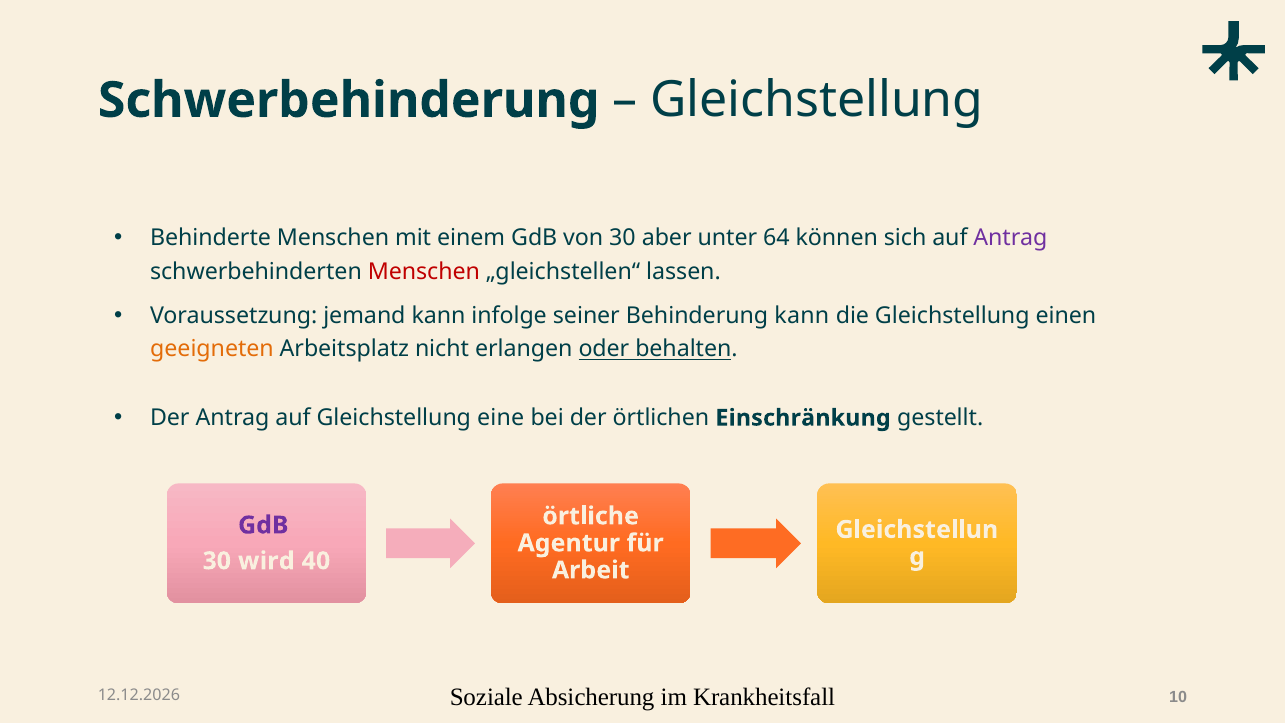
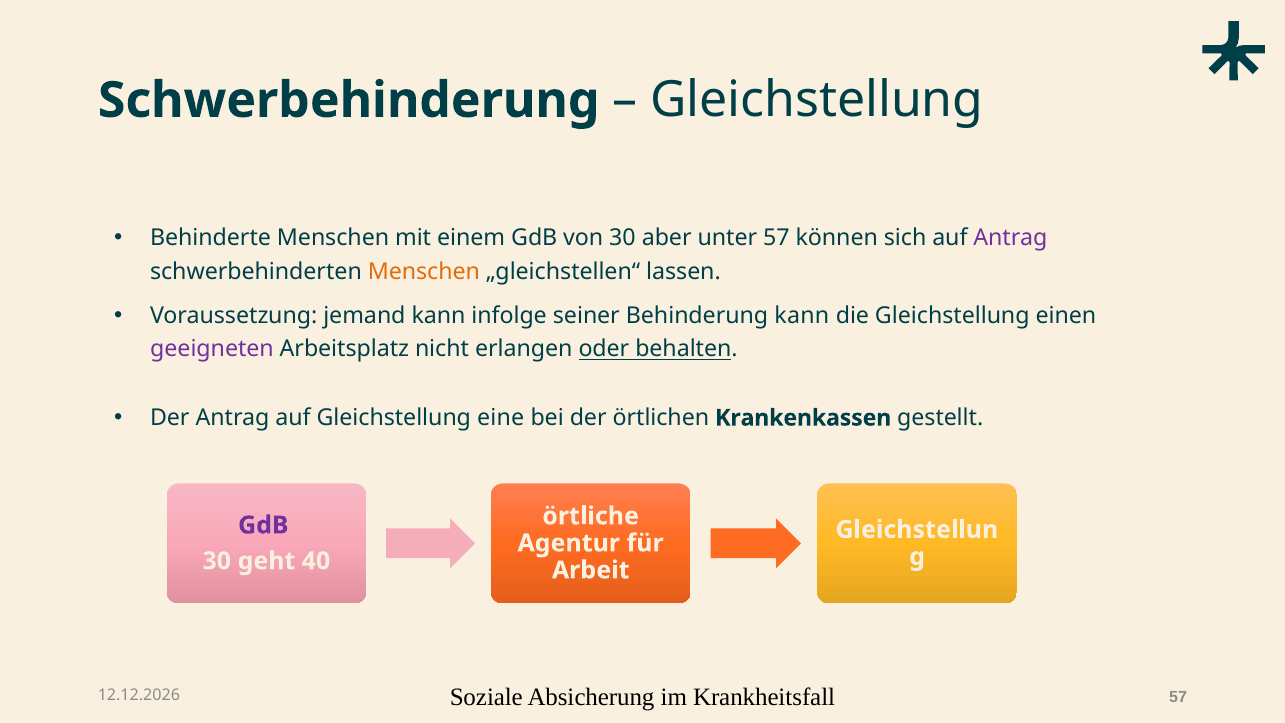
unter 64: 64 -> 57
Menschen at (424, 272) colour: red -> orange
geeigneten colour: orange -> purple
Einschränkung: Einschränkung -> Krankenkassen
wird: wird -> geht
Krankheitsfall 10: 10 -> 57
